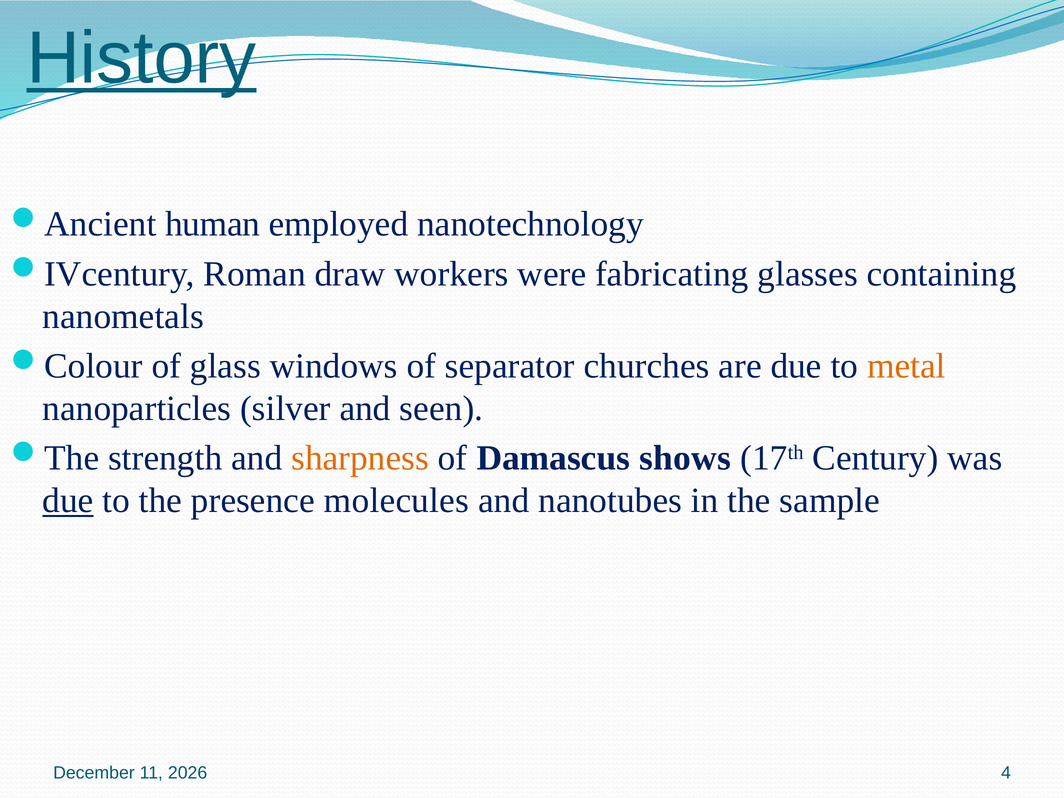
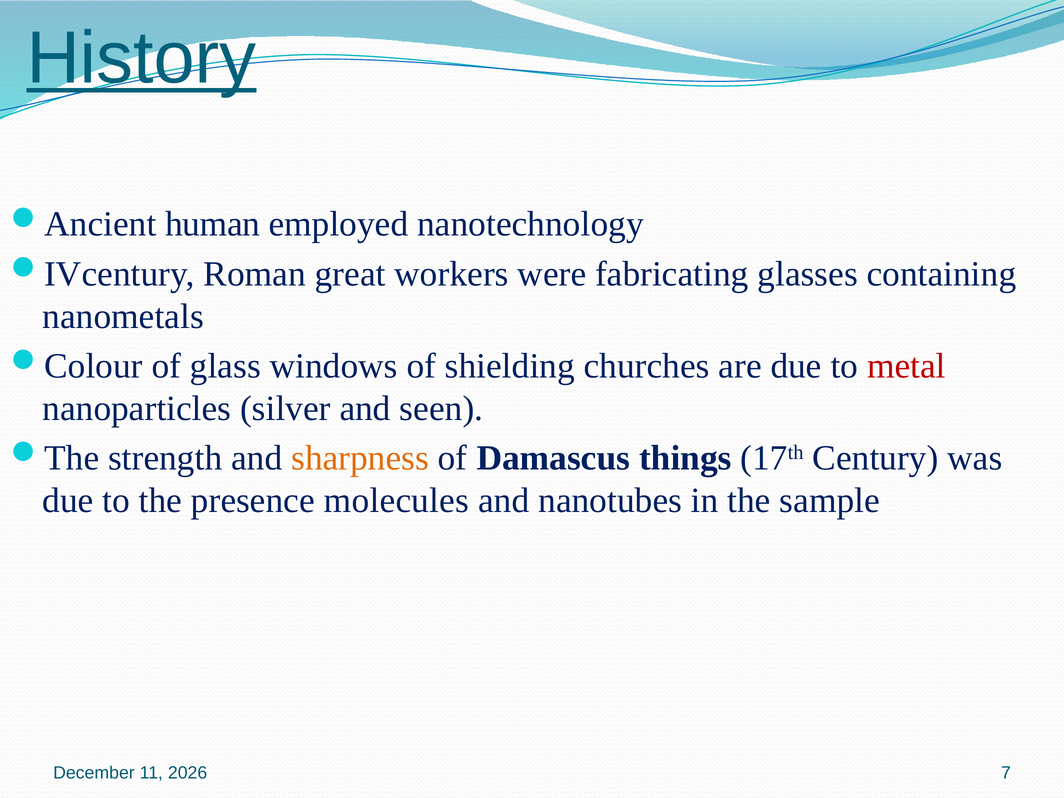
draw: draw -> great
separator: separator -> shielding
metal colour: orange -> red
shows: shows -> things
due at (68, 501) underline: present -> none
4: 4 -> 7
